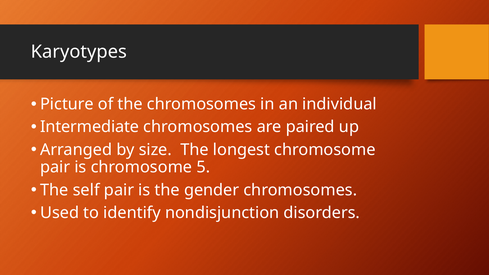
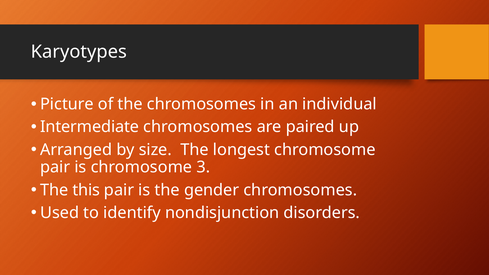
5: 5 -> 3
self: self -> this
